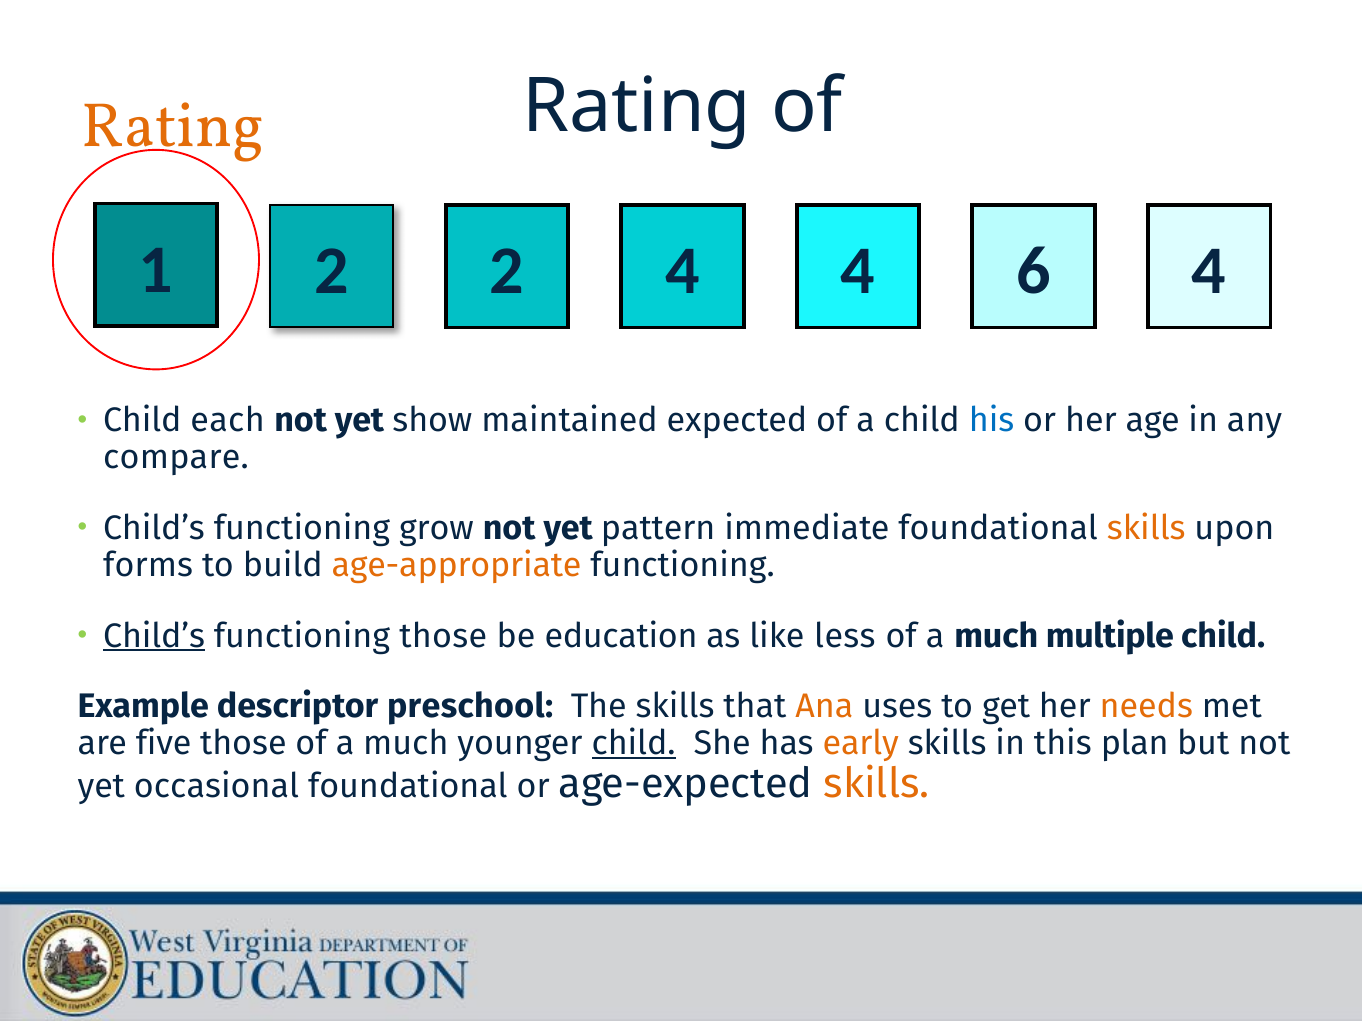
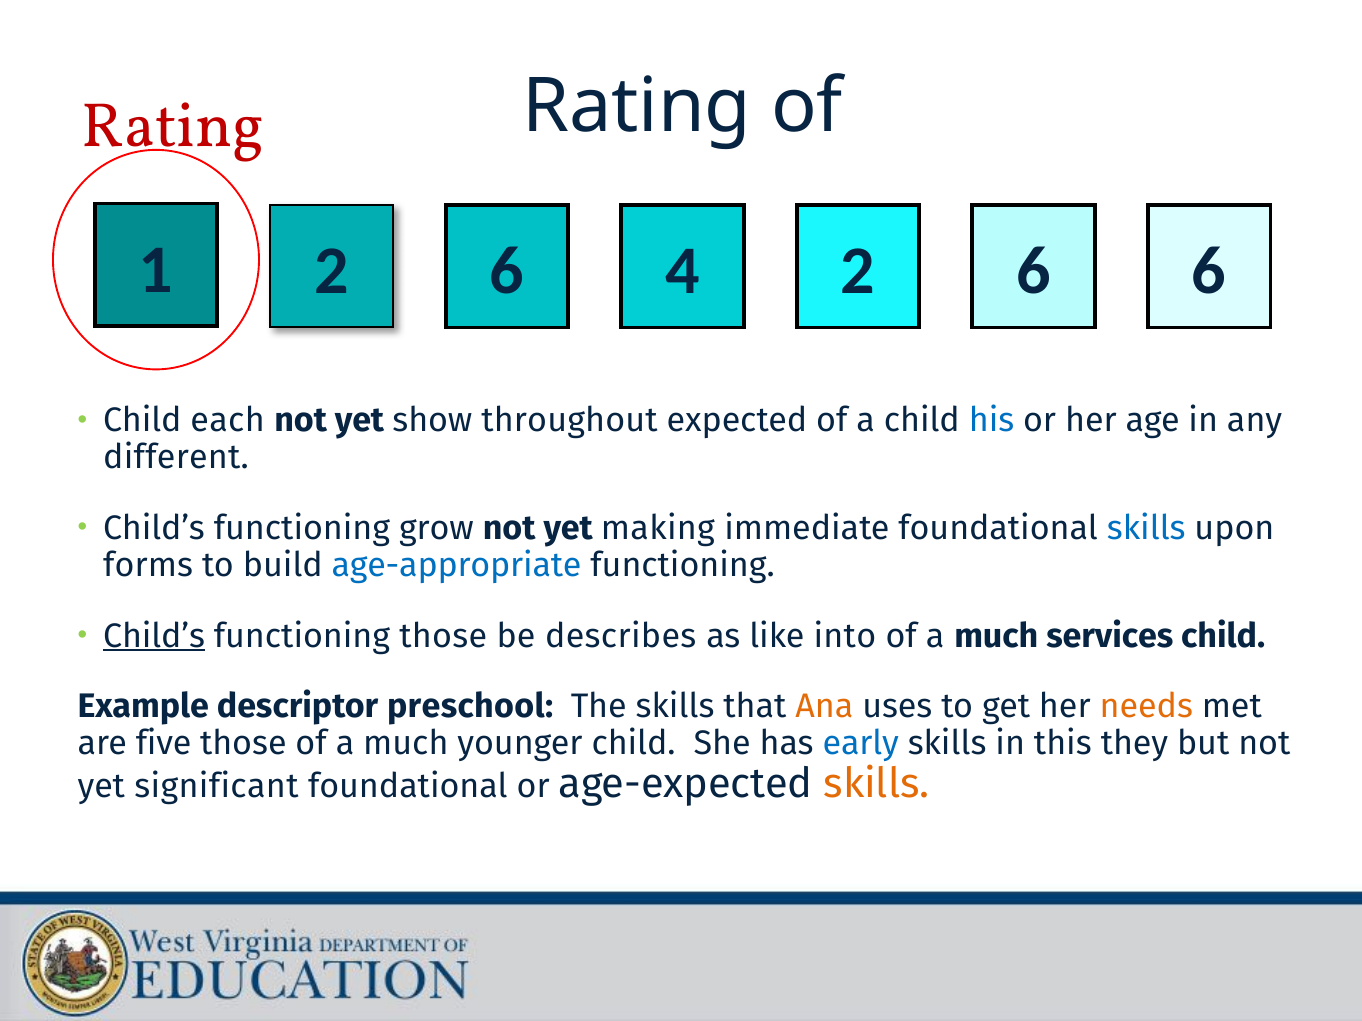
Rating at (173, 126) colour: orange -> red
1 2: 2 -> 6
4 4: 4 -> 2
4 at (1209, 271): 4 -> 6
maintained: maintained -> throughout
compare: compare -> different
pattern: pattern -> making
skills at (1146, 529) colour: orange -> blue
age-appropriate colour: orange -> blue
education: education -> describes
less: less -> into
multiple: multiple -> services
child at (634, 744) underline: present -> none
early colour: orange -> blue
plan: plan -> they
occasional: occasional -> significant
